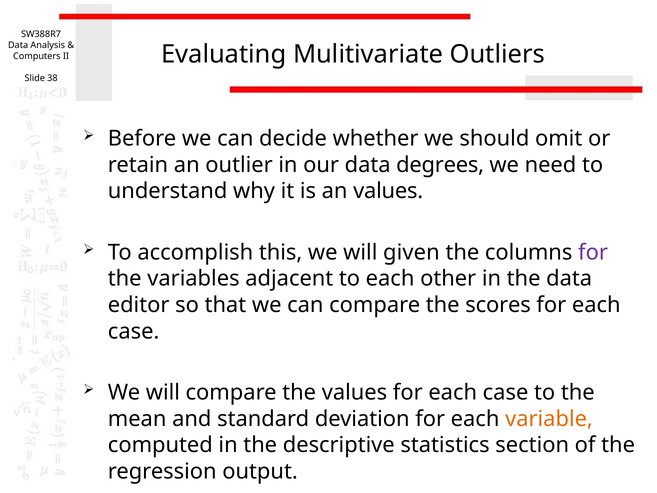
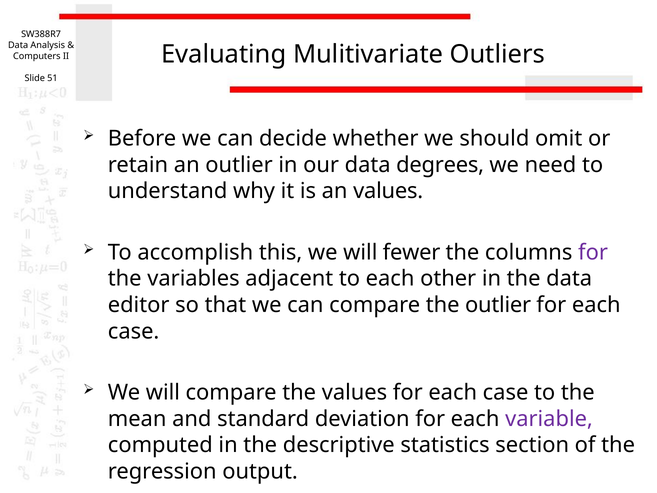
38: 38 -> 51
given: given -> fewer
the scores: scores -> outlier
variable colour: orange -> purple
